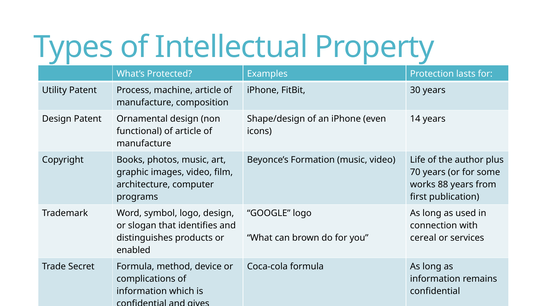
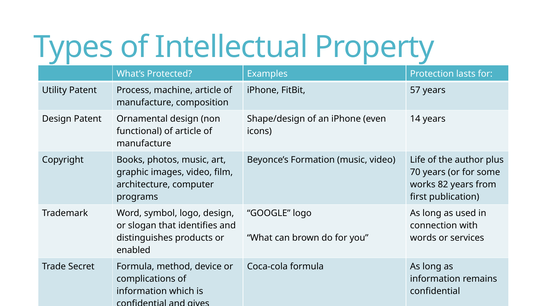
30: 30 -> 57
88: 88 -> 82
cereal: cereal -> words
